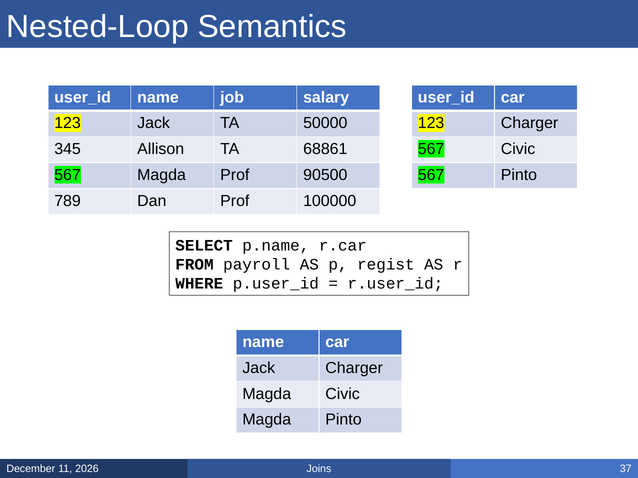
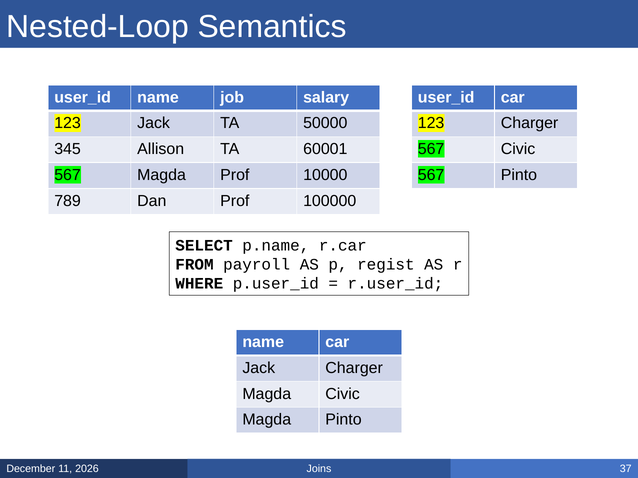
68861: 68861 -> 60001
90500: 90500 -> 10000
